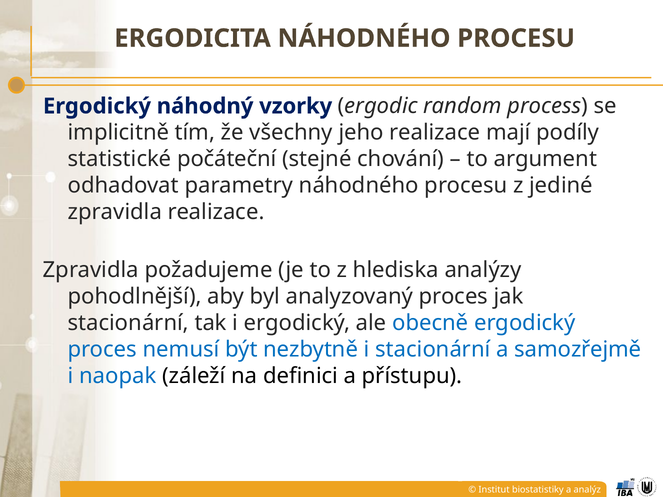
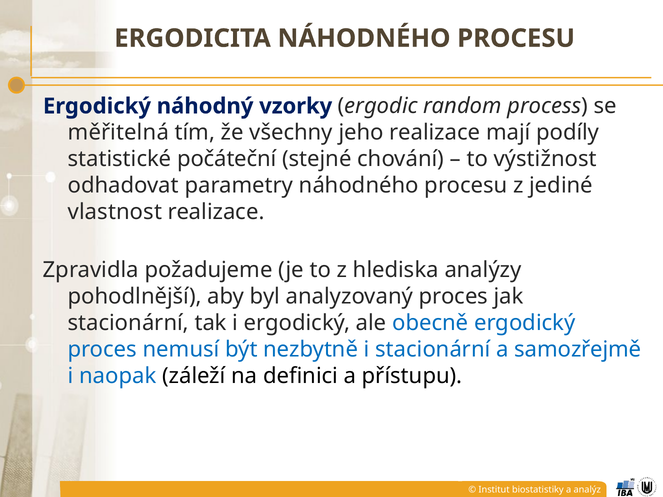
implicitně: implicitně -> měřitelná
argument: argument -> výstižnost
zpravidla at (115, 212): zpravidla -> vlastnost
